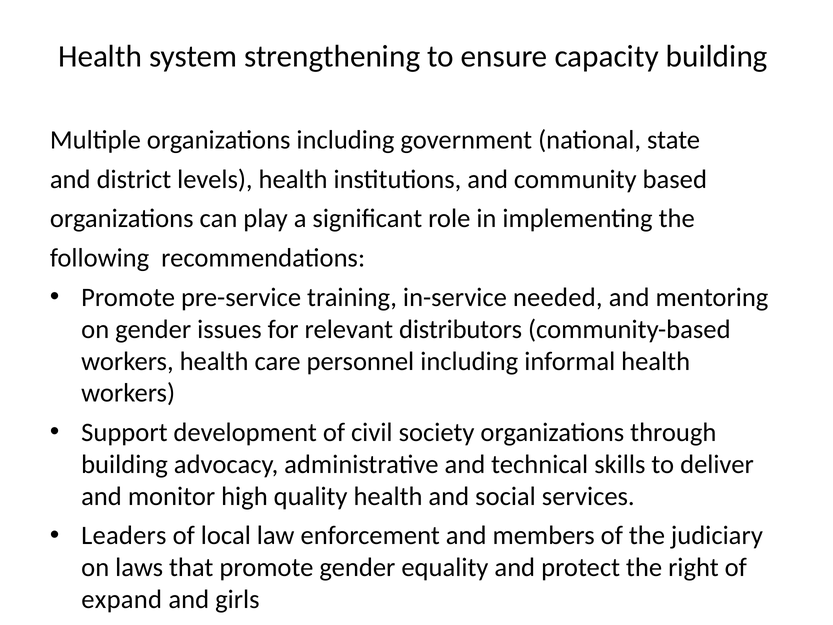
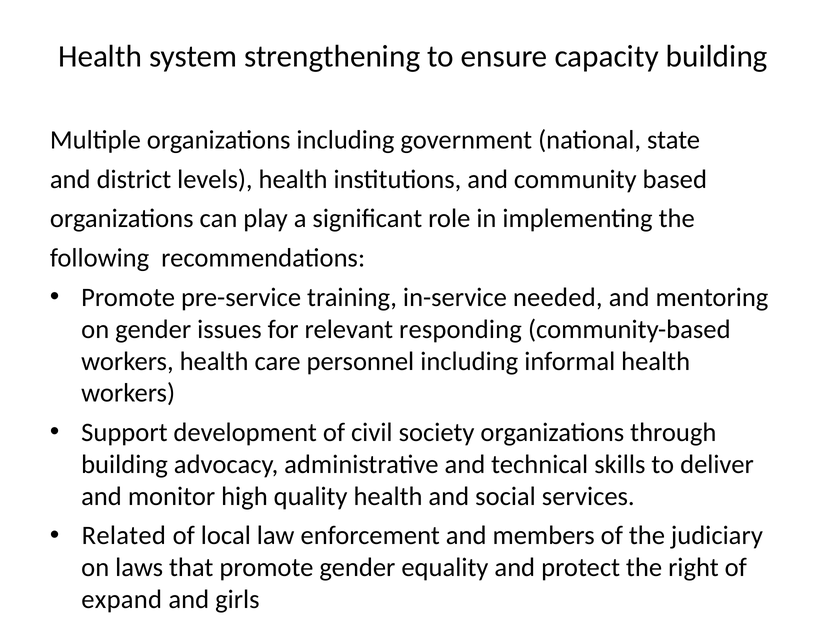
distributors: distributors -> responding
Leaders: Leaders -> Related
